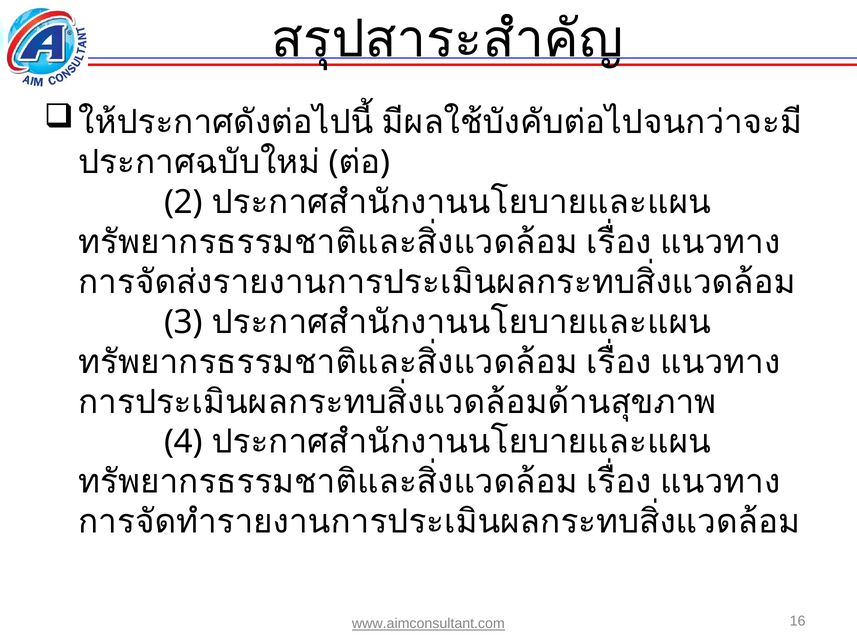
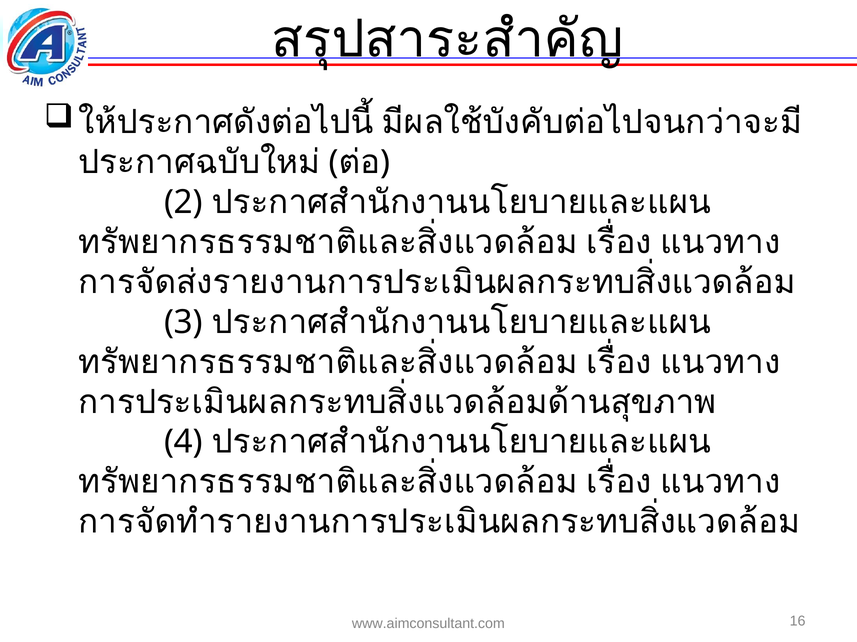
www.aimconsultant.com underline: present -> none
